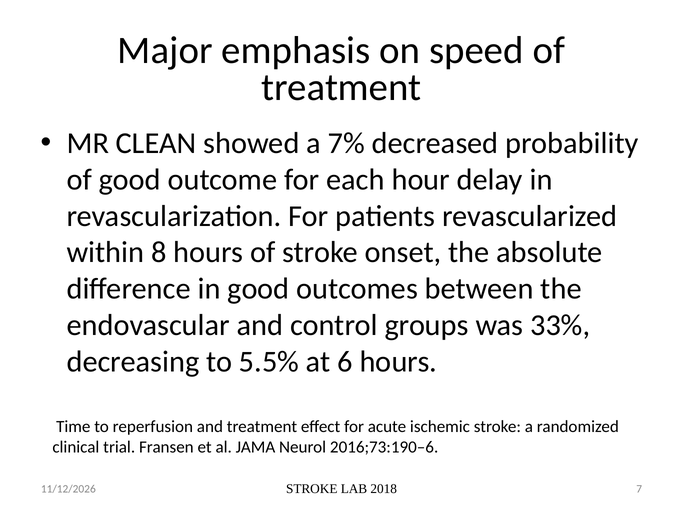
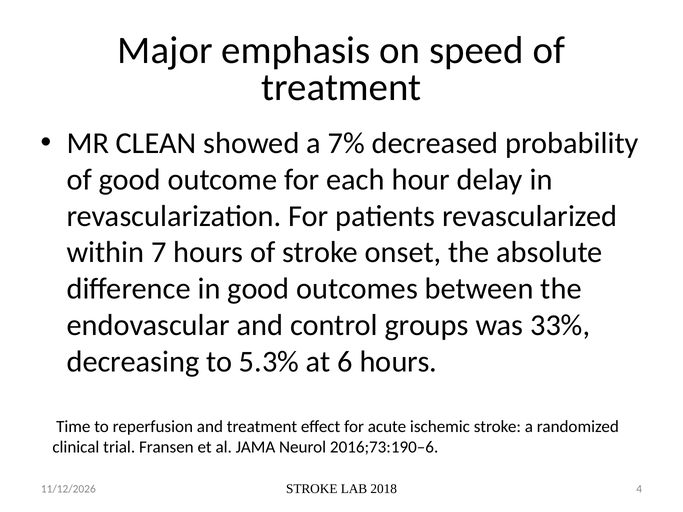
8: 8 -> 7
5.5%: 5.5% -> 5.3%
7: 7 -> 4
